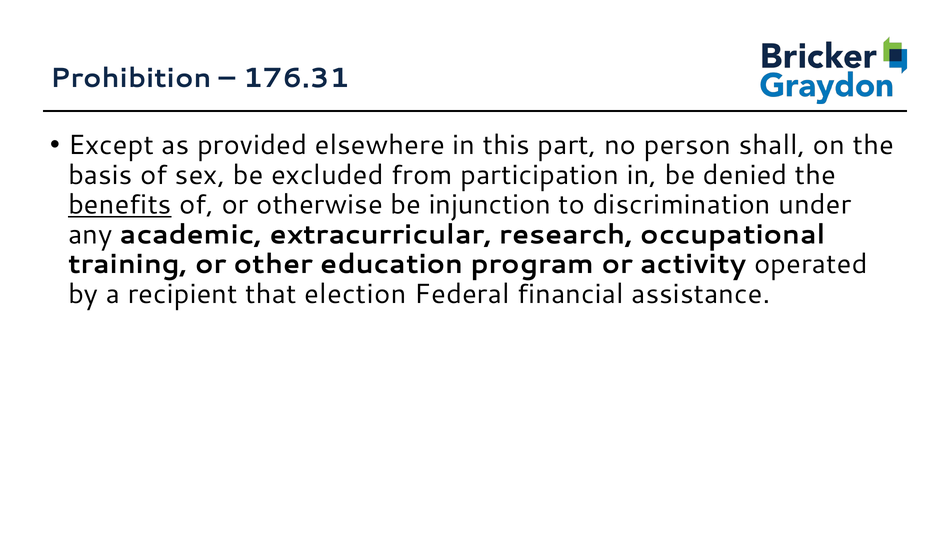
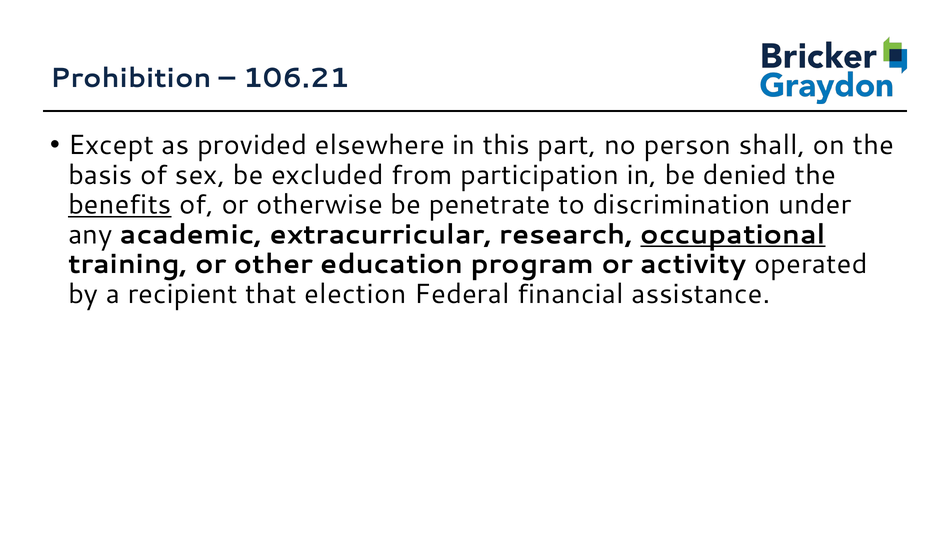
176.31: 176.31 -> 106.21
injunction: injunction -> penetrate
occupational underline: none -> present
